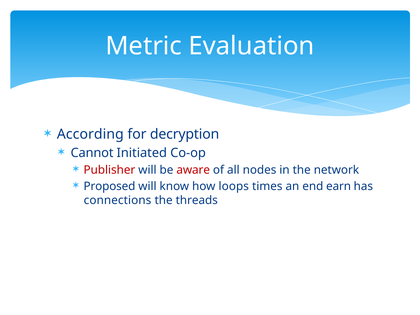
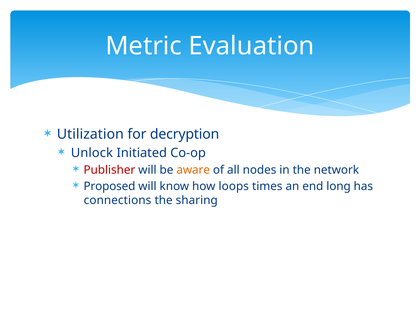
According: According -> Utilization
Cannot: Cannot -> Unlock
aware colour: red -> orange
earn: earn -> long
threads: threads -> sharing
